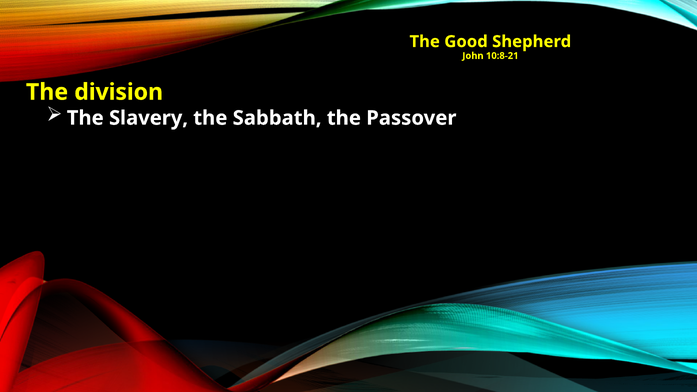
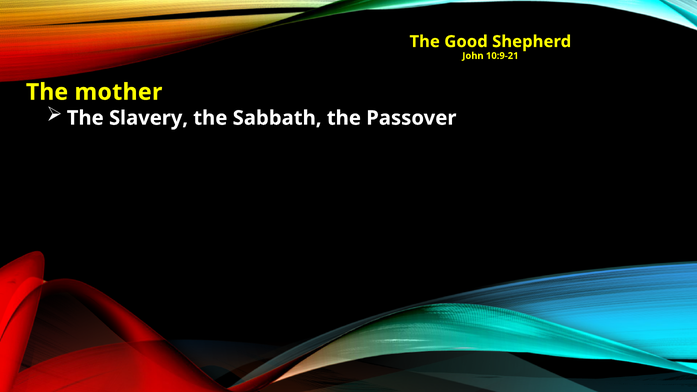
10:8-21: 10:8-21 -> 10:9-21
division: division -> mother
